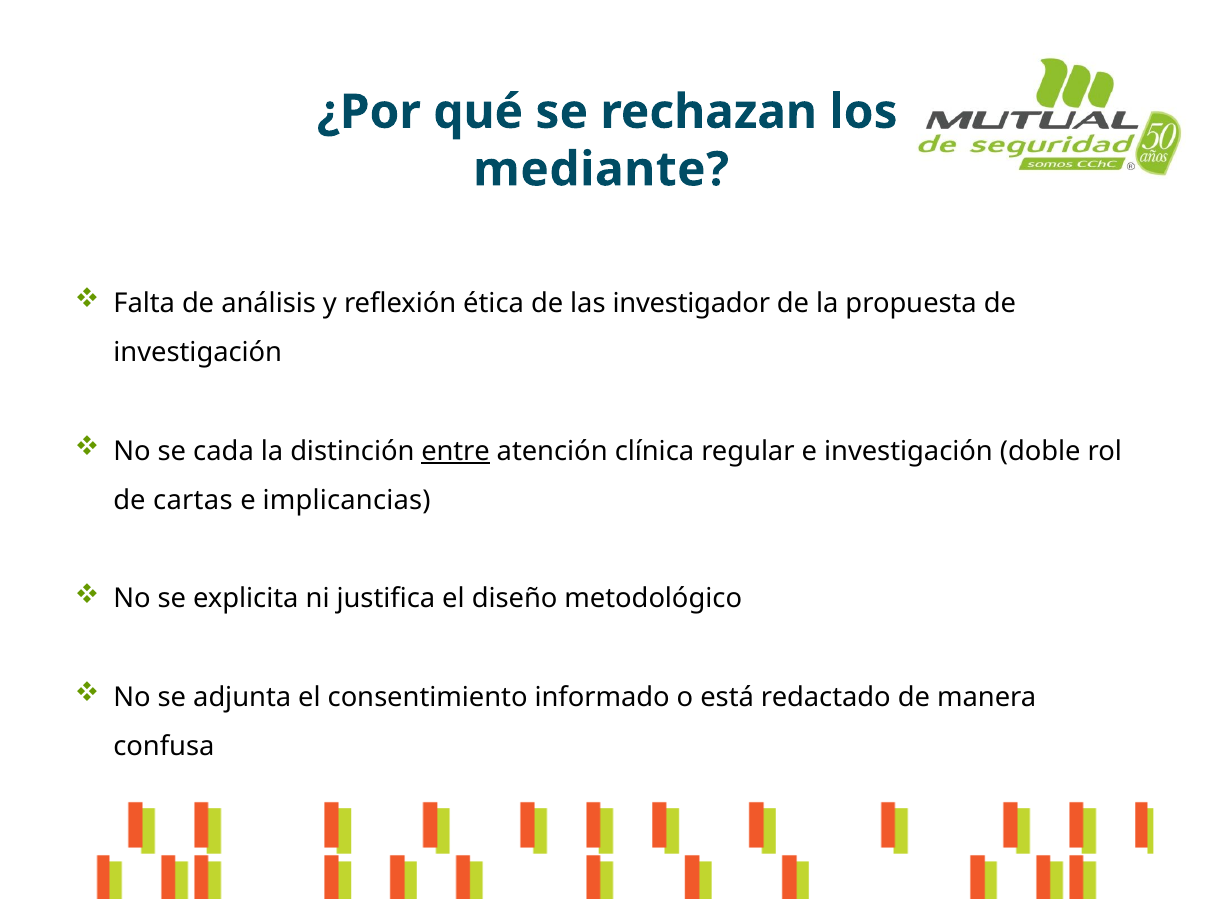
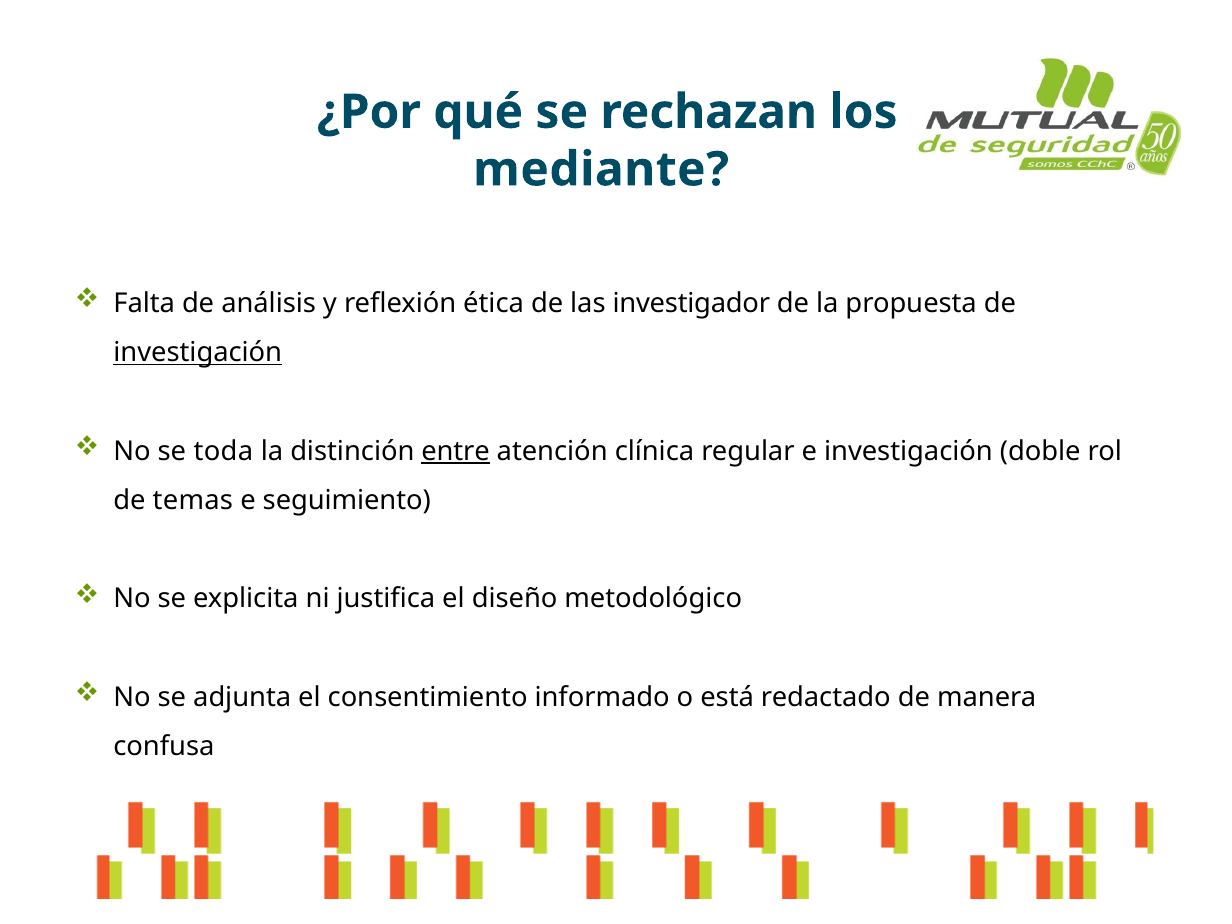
investigación at (198, 353) underline: none -> present
cada: cada -> toda
cartas: cartas -> temas
implicancias: implicancias -> seguimiento
